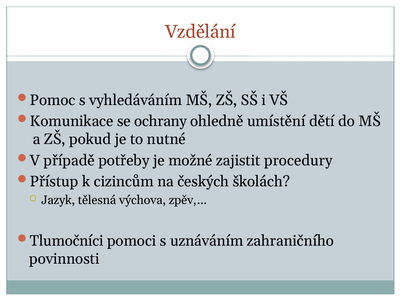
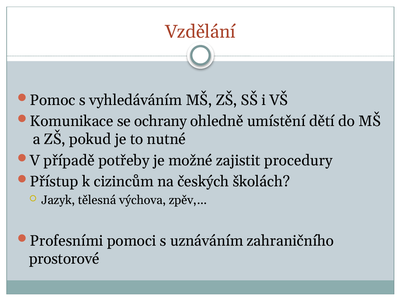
Tlumočníci: Tlumočníci -> Profesními
povinnosti: povinnosti -> prostorové
